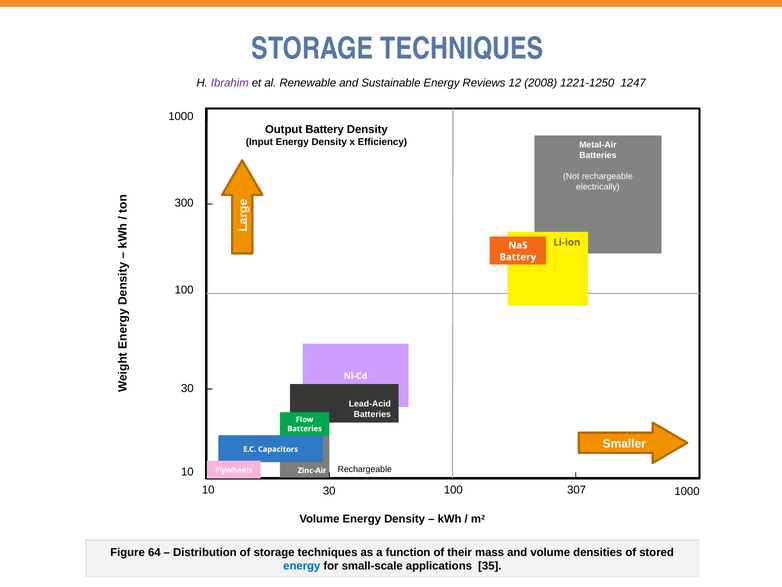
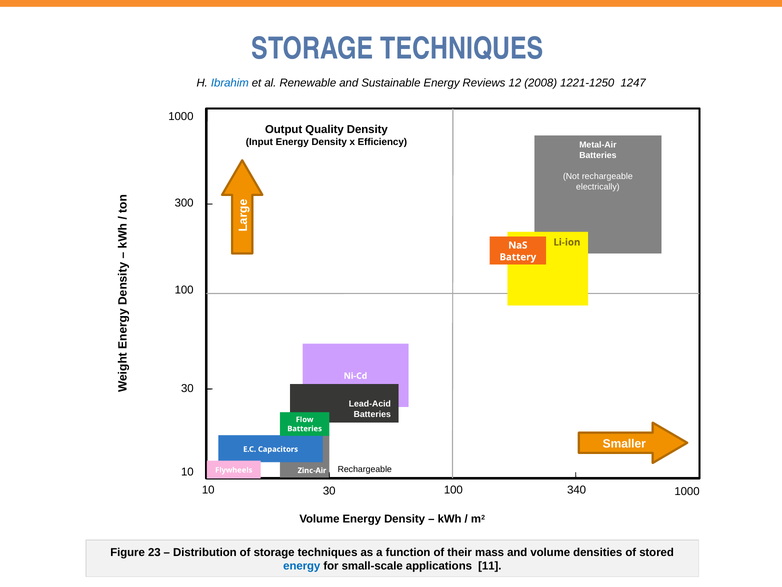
Ibrahim colour: purple -> blue
Output Battery: Battery -> Quality
307: 307 -> 340
64: 64 -> 23
35: 35 -> 11
